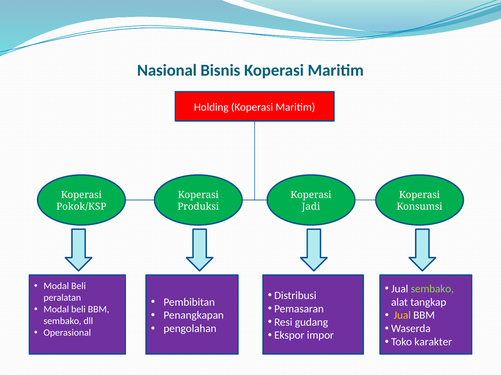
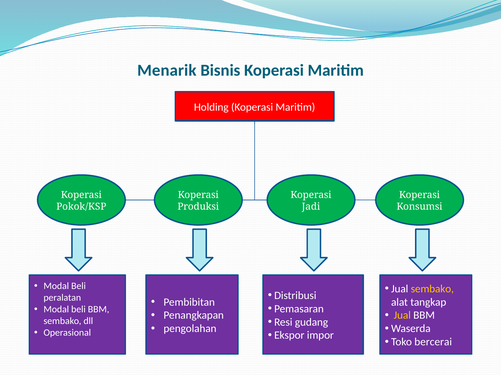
Nasional: Nasional -> Menarik
sembako at (432, 289) colour: light green -> yellow
karakter: karakter -> bercerai
